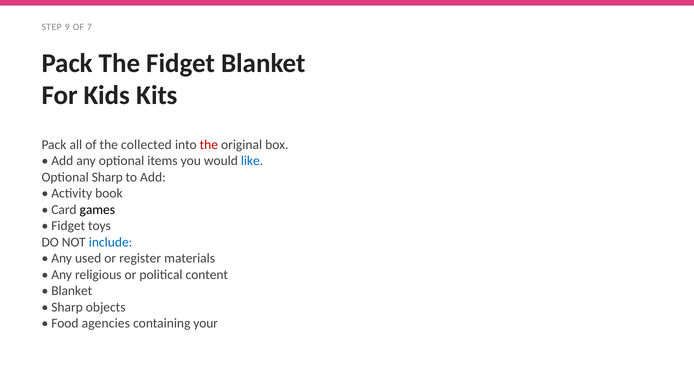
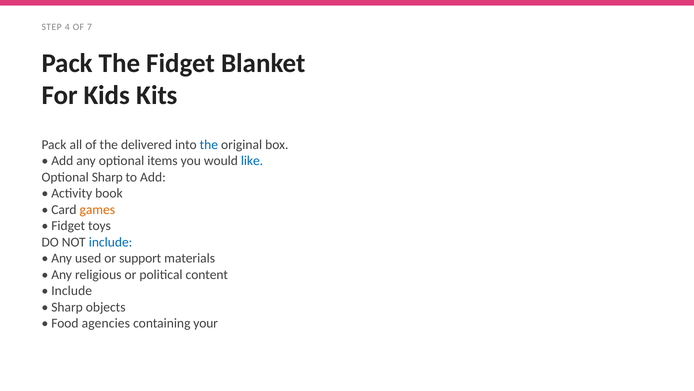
9: 9 -> 4
collected: collected -> delivered
the at (209, 144) colour: red -> blue
games colour: black -> orange
register: register -> support
Blanket at (72, 290): Blanket -> Include
